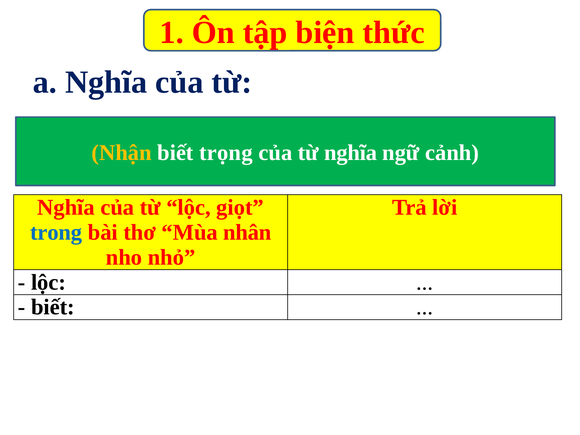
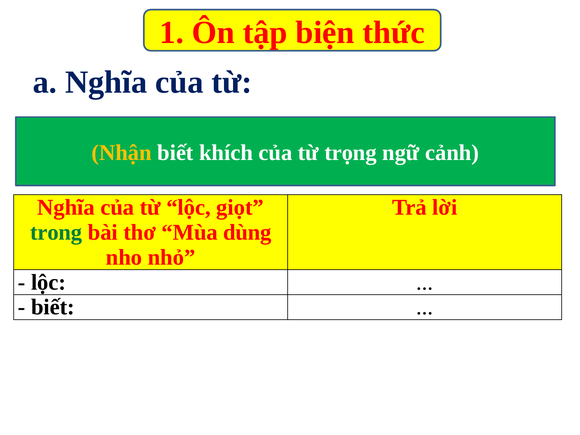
trọng: trọng -> khích
từ nghĩa: nghĩa -> trọng
trong colour: blue -> green
nhân: nhân -> dùng
